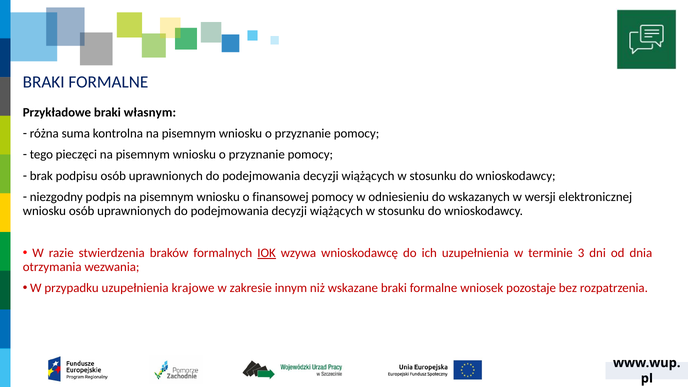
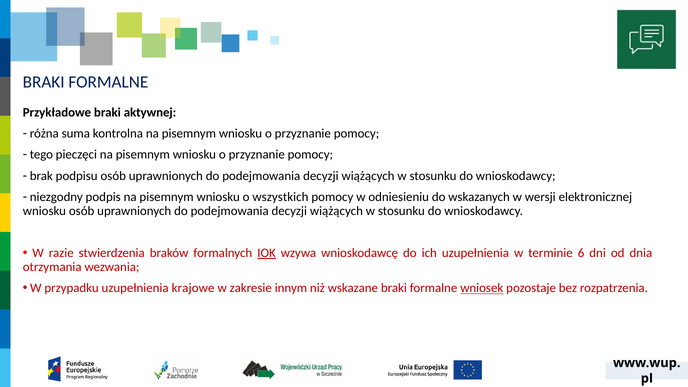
własnym: własnym -> aktywnej
finansowej: finansowej -> wszystkich
3: 3 -> 6
wniosek underline: none -> present
